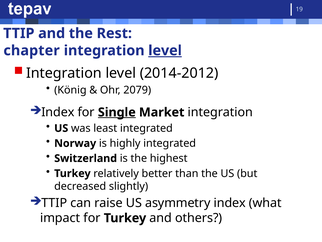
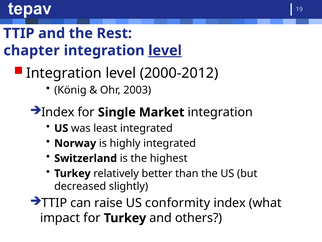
2014-2012: 2014-2012 -> 2000-2012
2079: 2079 -> 2003
Single underline: present -> none
asymmetry: asymmetry -> conformity
